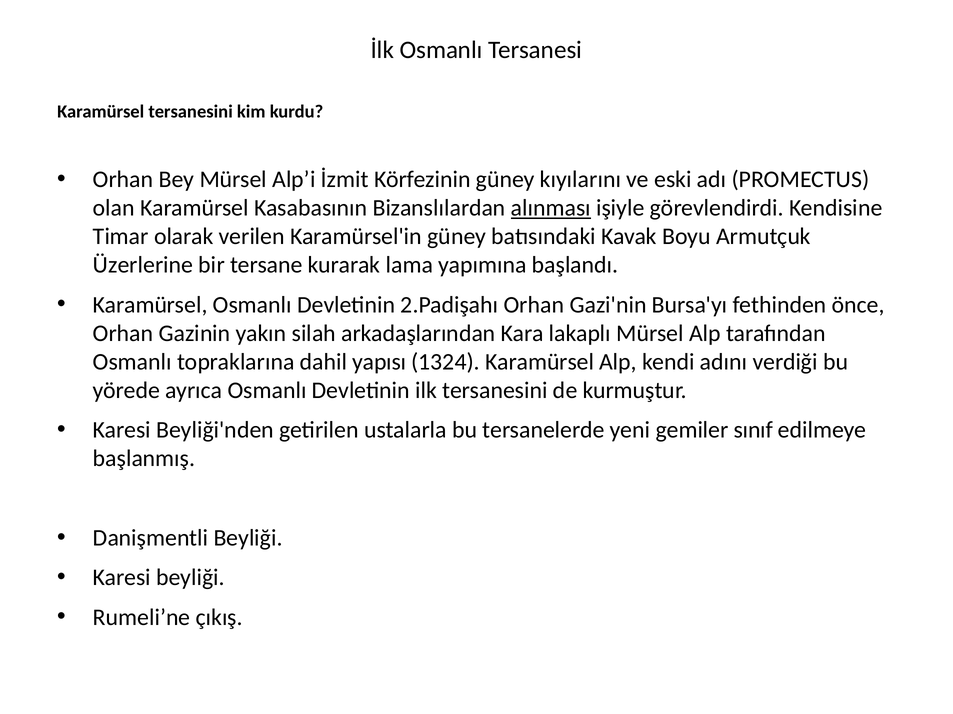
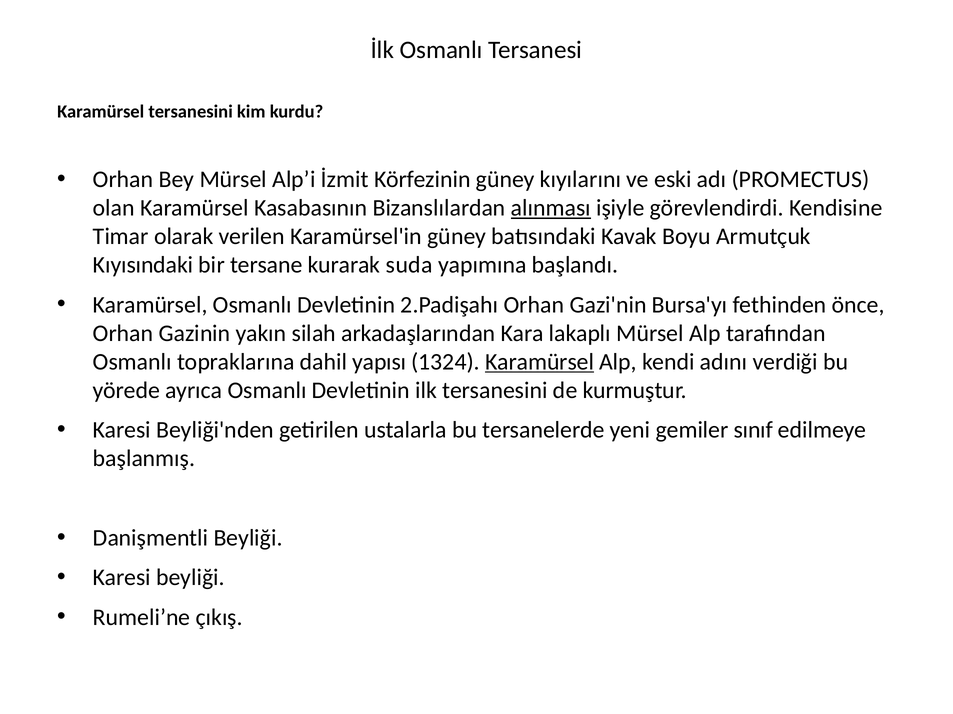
Üzerlerine: Üzerlerine -> Kıyısındaki
lama: lama -> suda
Karamürsel at (540, 362) underline: none -> present
